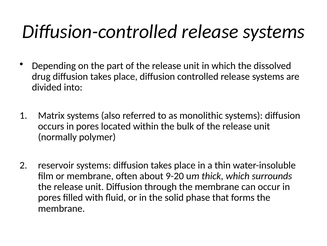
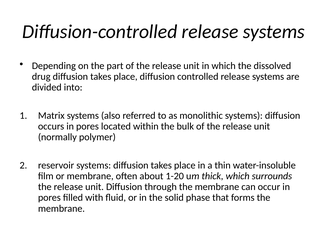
9-20: 9-20 -> 1-20
